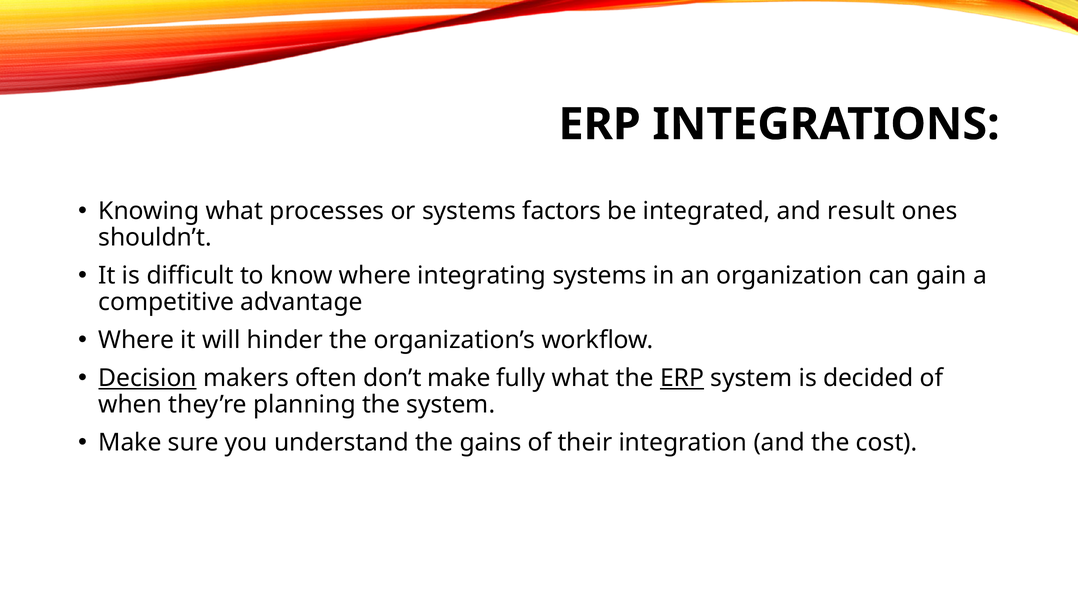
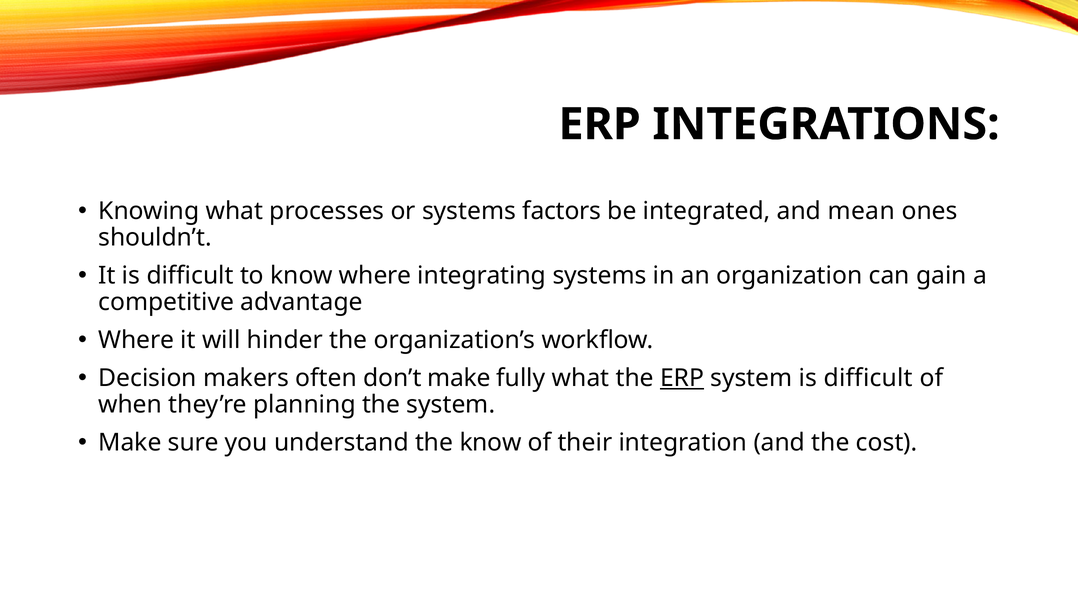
result: result -> mean
Decision underline: present -> none
system is decided: decided -> difficult
the gains: gains -> know
